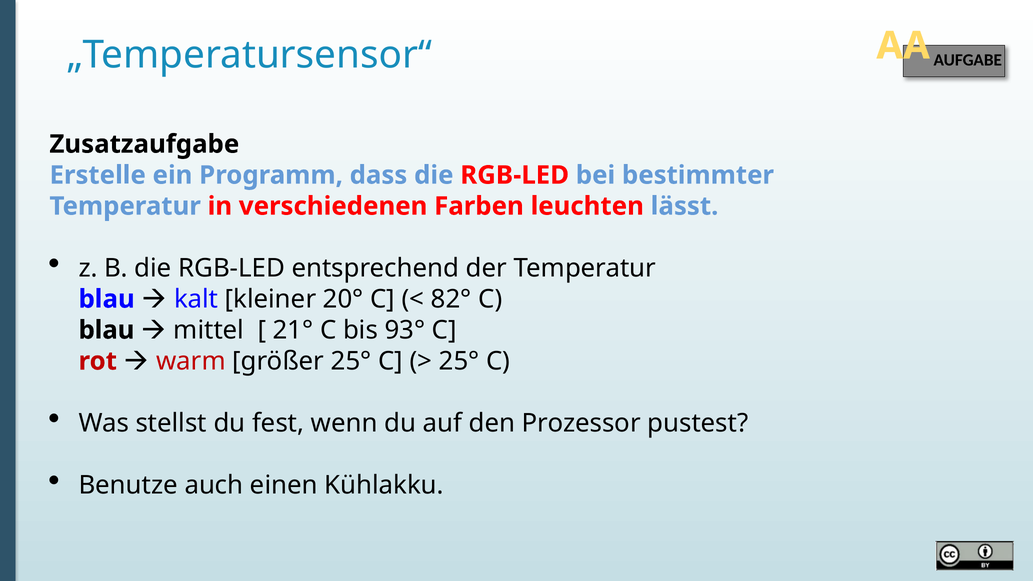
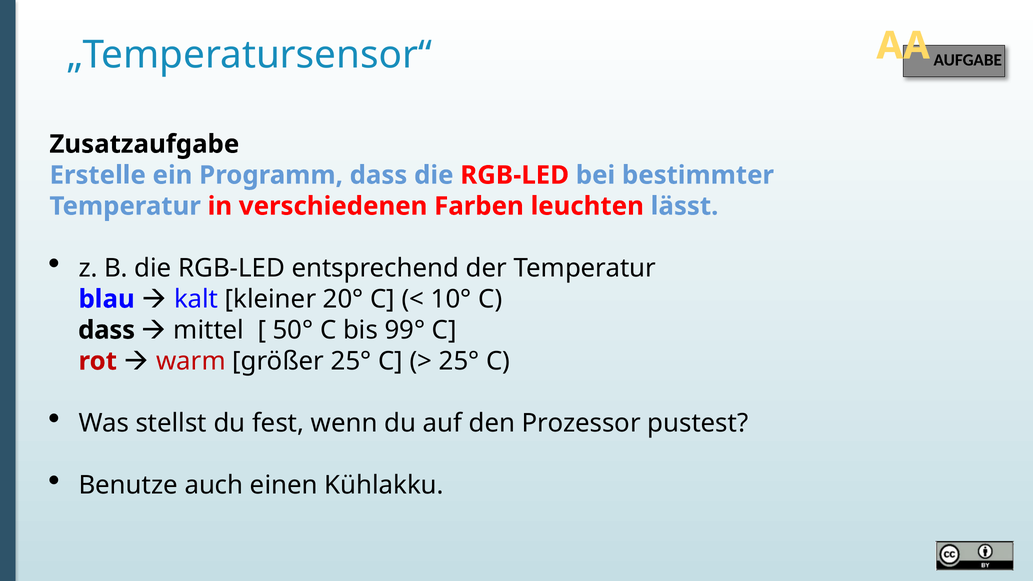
82°: 82° -> 10°
blau at (106, 330): blau -> dass
21°: 21° -> 50°
93°: 93° -> 99°
